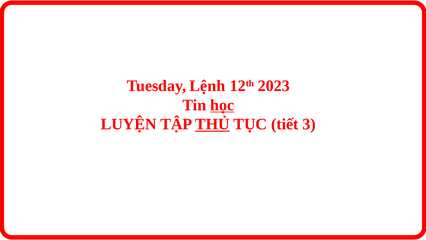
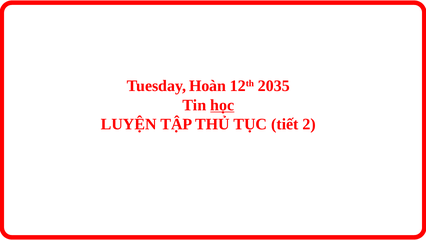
Lệnh: Lệnh -> Hoàn
2023: 2023 -> 2035
THỦ underline: present -> none
3: 3 -> 2
